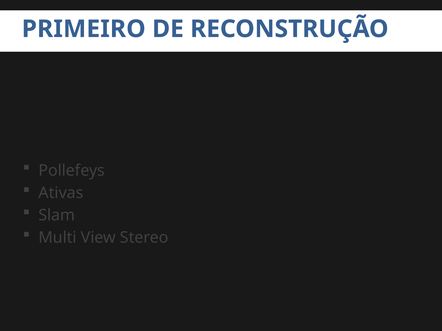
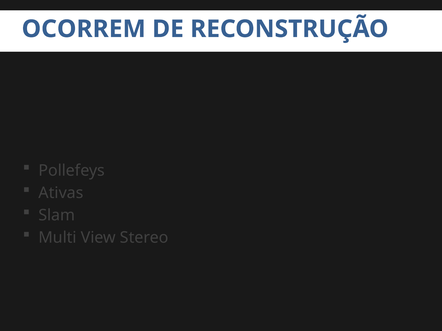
PRIMEIRO: PRIMEIRO -> OCORREM
